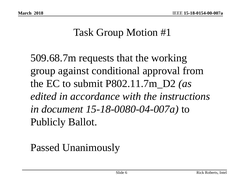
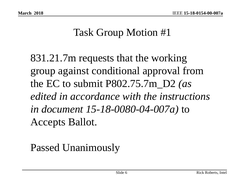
509.68.7m: 509.68.7m -> 831.21.7m
P802.11.7m_D2: P802.11.7m_D2 -> P802.75.7m_D2
Publicly: Publicly -> Accepts
